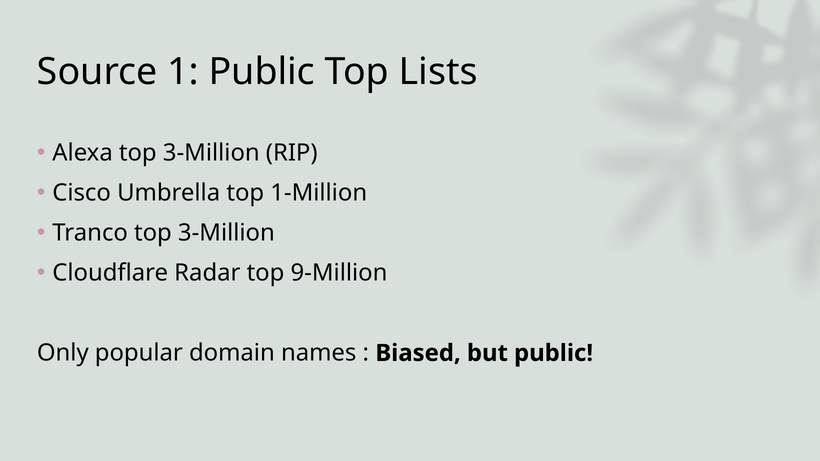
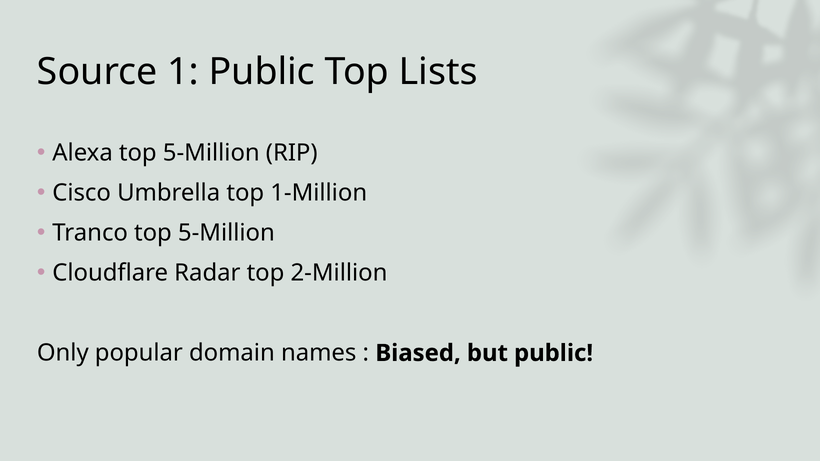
Alexa top 3-Million: 3-Million -> 5-Million
Tranco top 3-Million: 3-Million -> 5-Million
9-Million: 9-Million -> 2-Million
